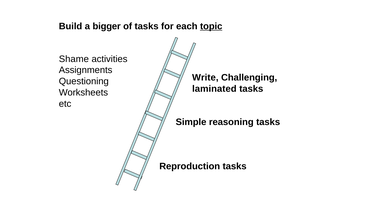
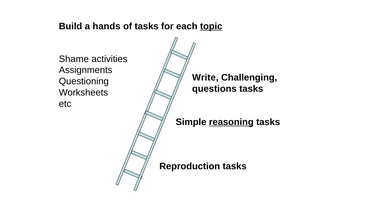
bigger: bigger -> hands
laminated: laminated -> questions
reasoning underline: none -> present
